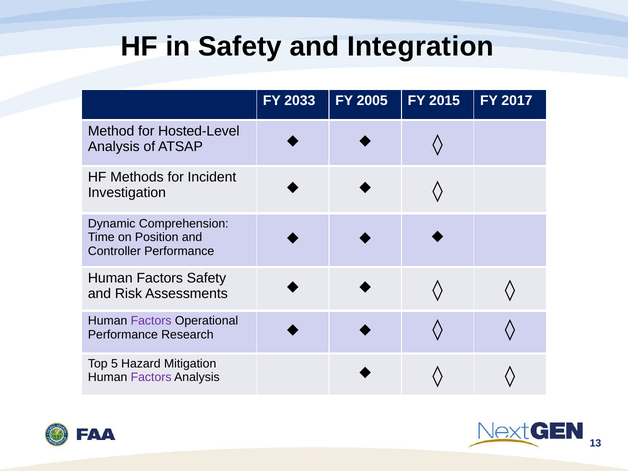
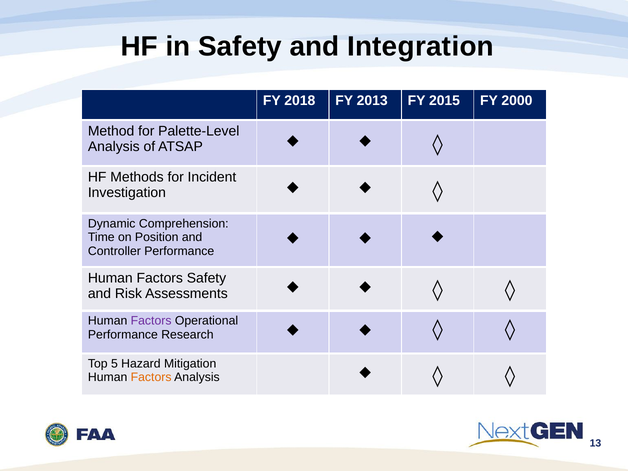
2033: 2033 -> 2018
2005: 2005 -> 2013
2017: 2017 -> 2000
Hosted-Level: Hosted-Level -> Palette-Level
Factors at (151, 377) colour: purple -> orange
